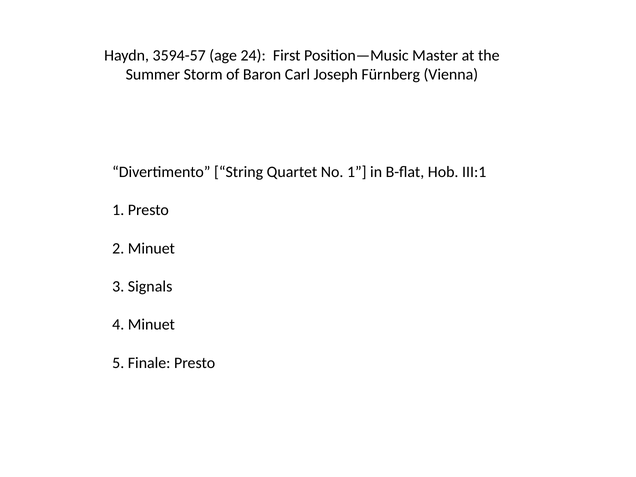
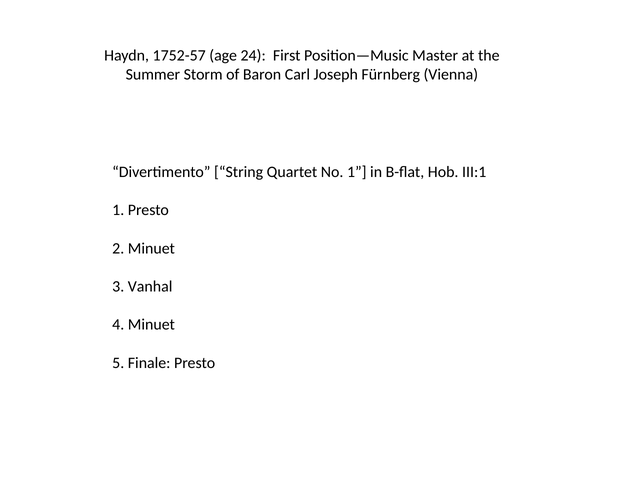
3594-57: 3594-57 -> 1752-57
Signals: Signals -> Vanhal
